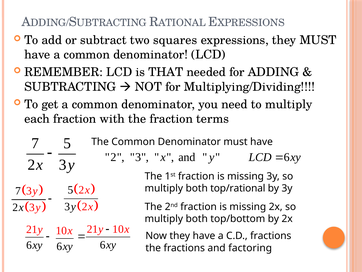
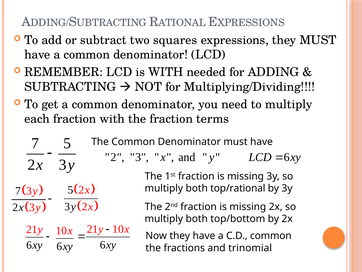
is THAT: THAT -> WITH
C.D fractions: fractions -> common
factoring: factoring -> trinomial
